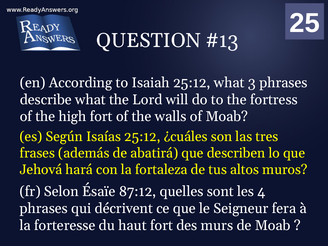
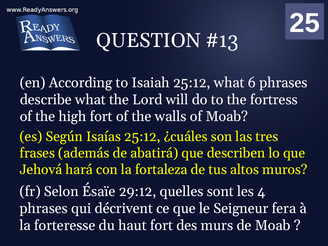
3: 3 -> 6
87:12: 87:12 -> 29:12
